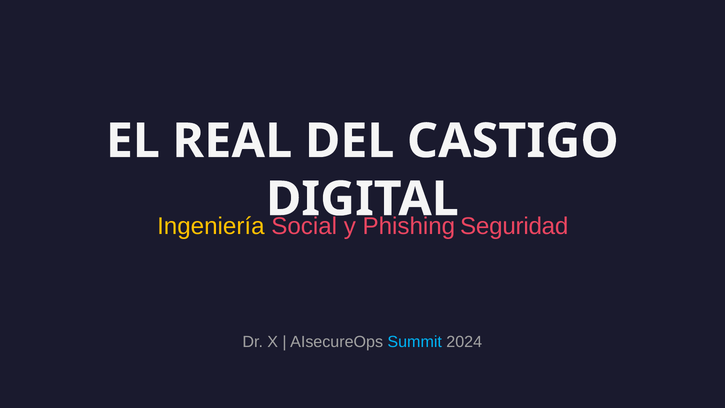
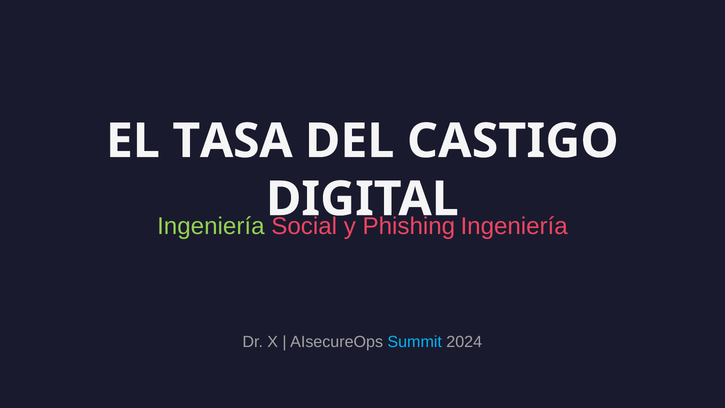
REAL: REAL -> TASA
Ingeniería at (211, 226) colour: yellow -> light green
Seguridad at (514, 226): Seguridad -> Ingeniería
